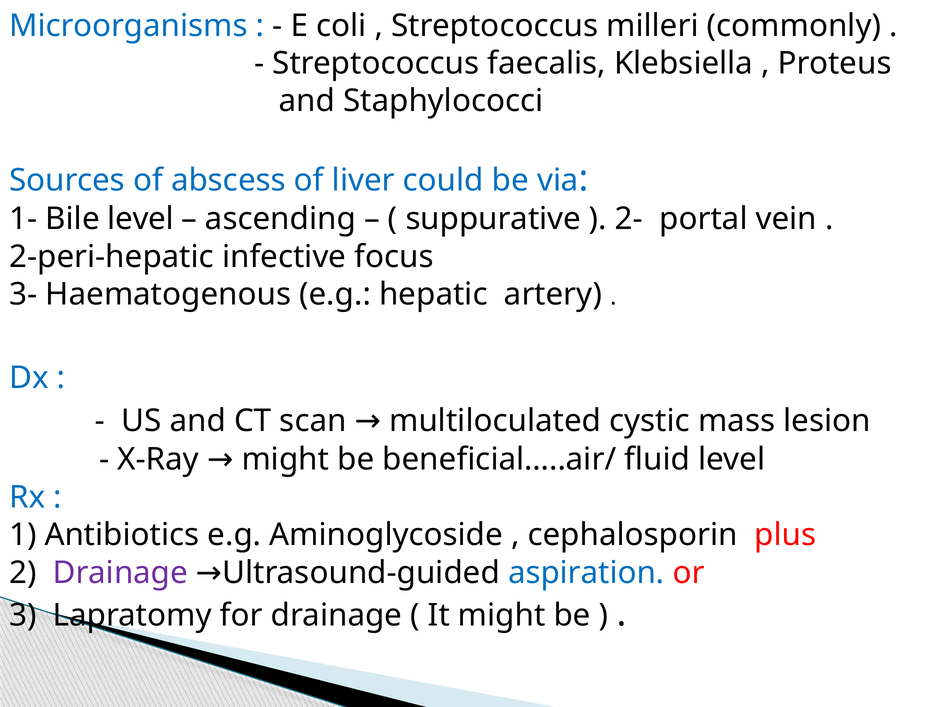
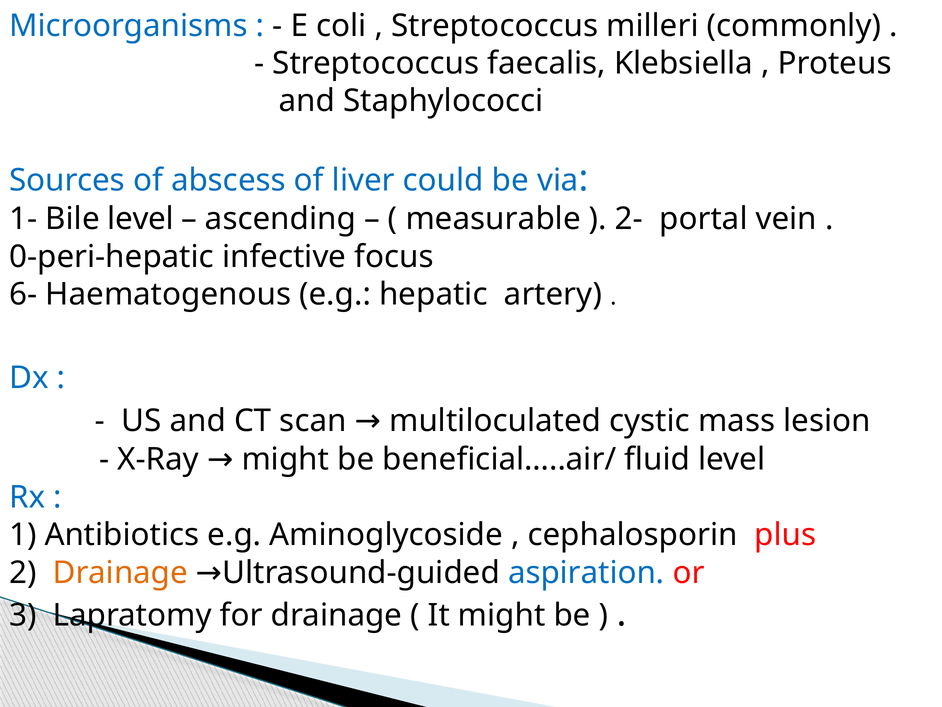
suppurative: suppurative -> measurable
2-peri-hepatic: 2-peri-hepatic -> 0-peri-hepatic
3-: 3- -> 6-
Drainage at (120, 572) colour: purple -> orange
